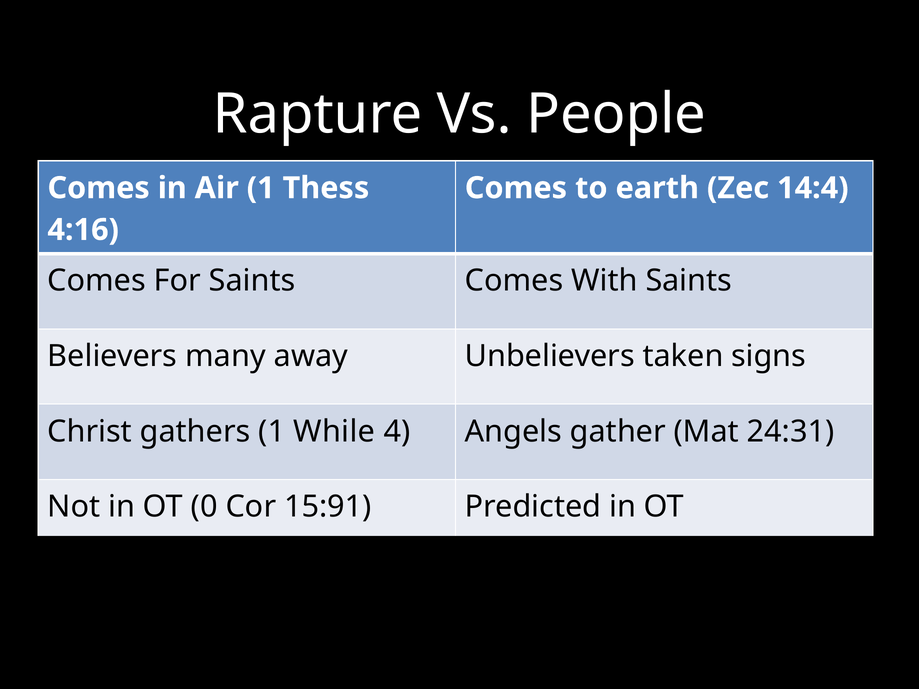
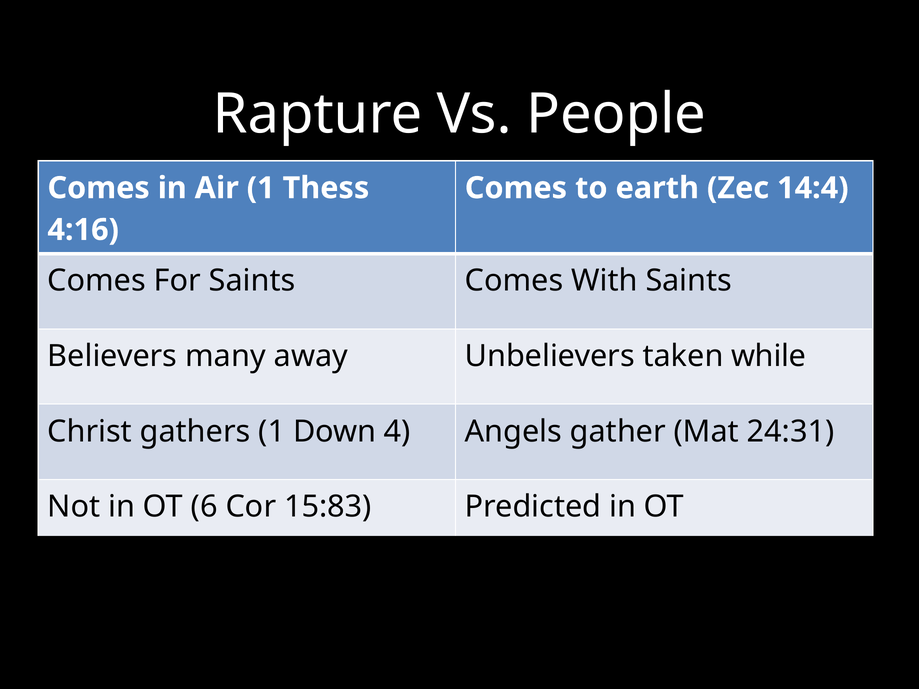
taken signs: signs -> while
While: While -> Down
0: 0 -> 6
15:91: 15:91 -> 15:83
